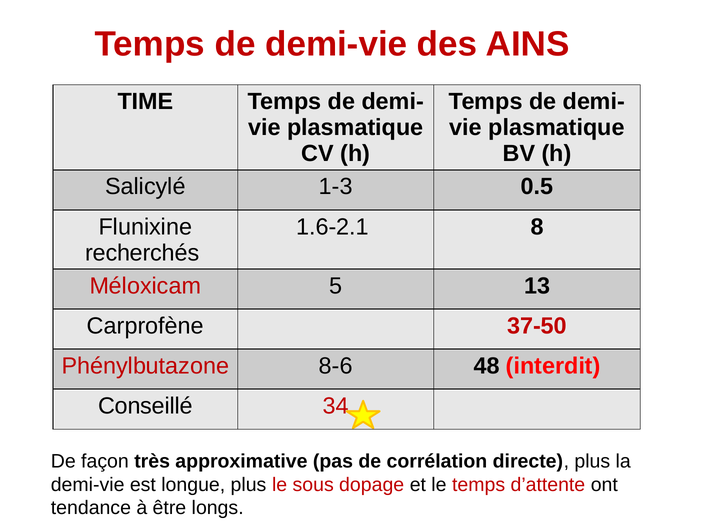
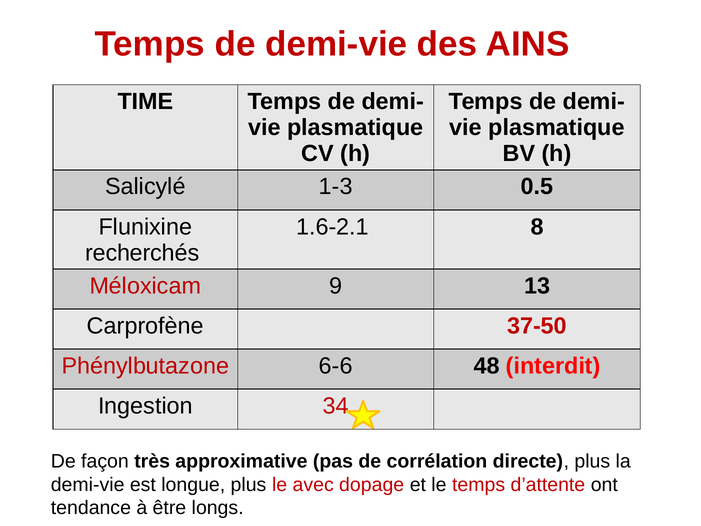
5: 5 -> 9
8-6: 8-6 -> 6-6
Conseillé: Conseillé -> Ingestion
sous: sous -> avec
